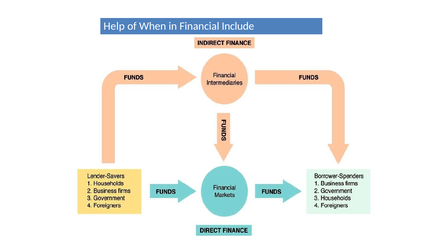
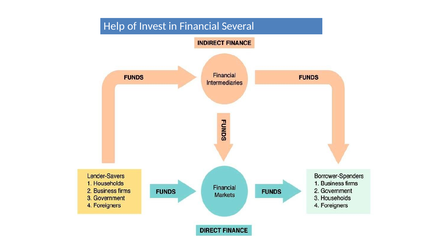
When: When -> Invest
Include: Include -> Several
